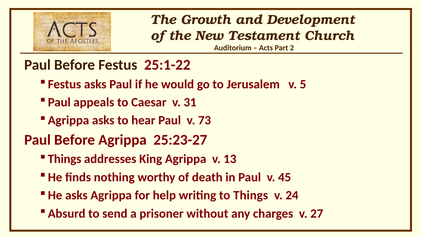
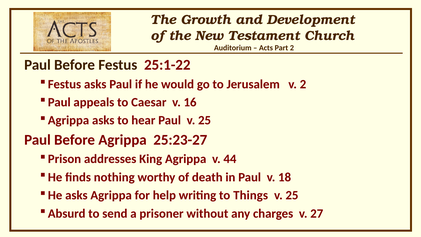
v 5: 5 -> 2
31: 31 -> 16
Paul v 73: 73 -> 25
Things at (65, 159): Things -> Prison
13: 13 -> 44
45: 45 -> 18
24 at (292, 195): 24 -> 25
